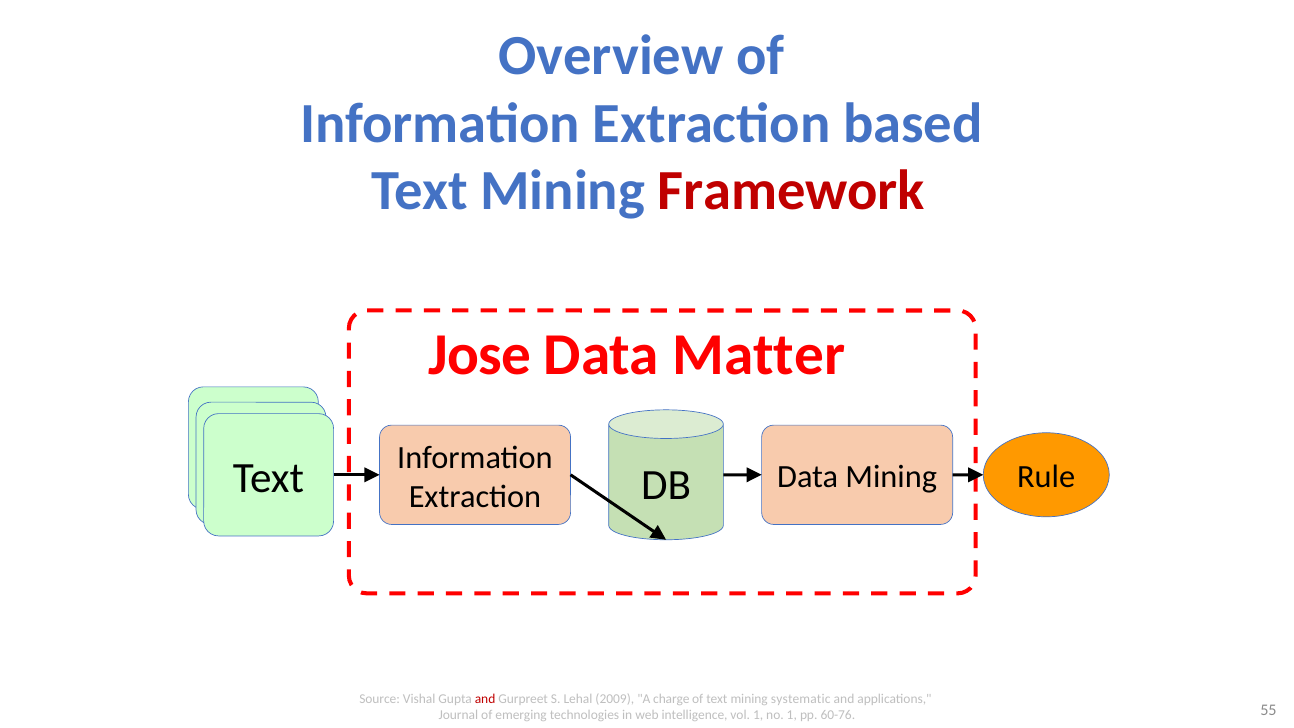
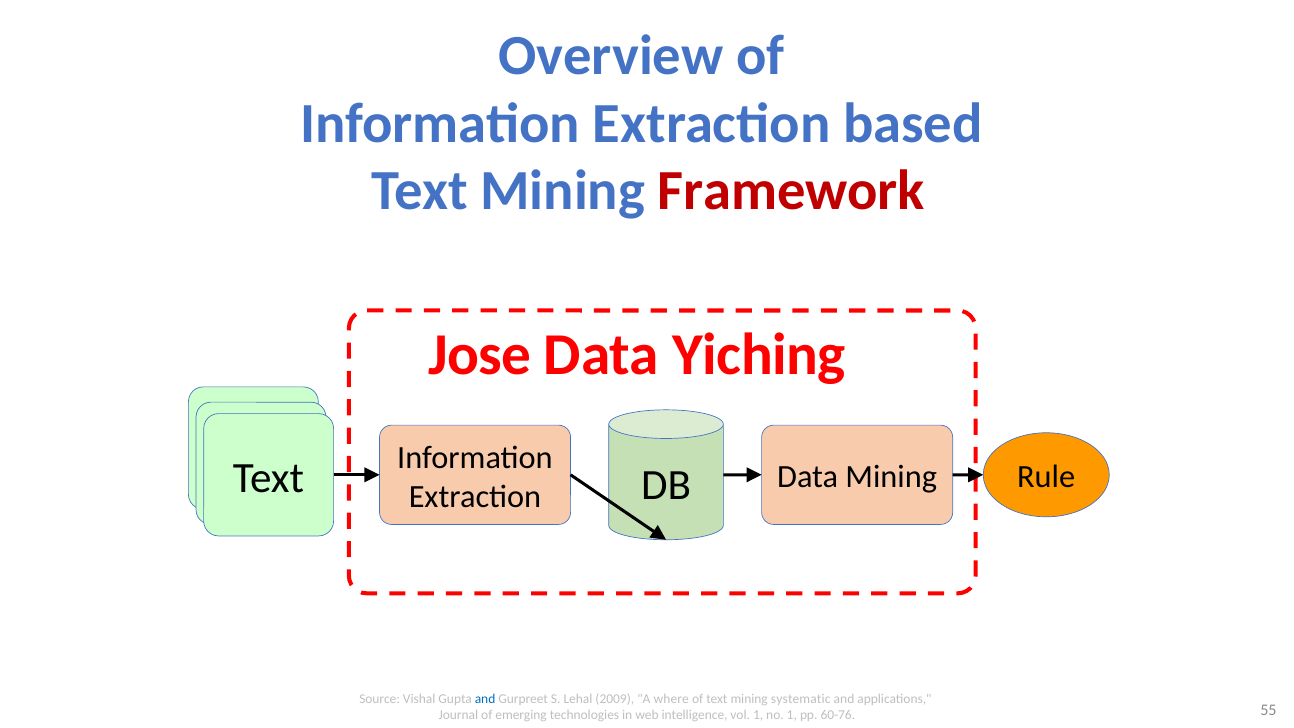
Matter: Matter -> Yiching
and at (485, 699) colour: red -> blue
charge: charge -> where
